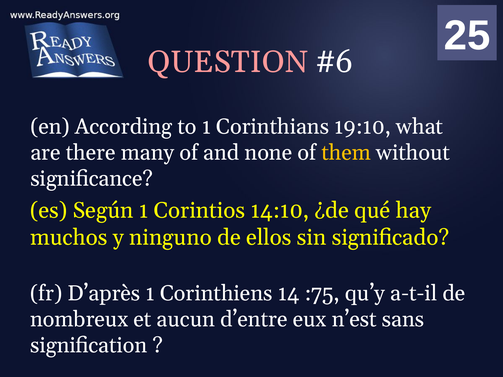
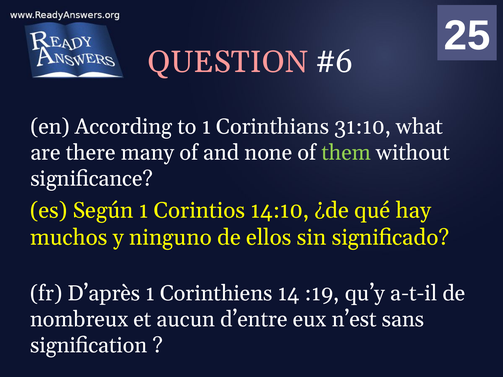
19:10: 19:10 -> 31:10
them colour: yellow -> light green
:75: :75 -> :19
